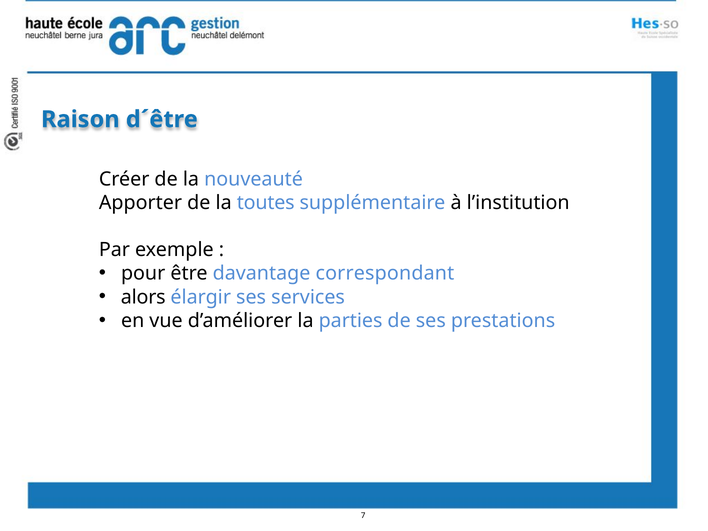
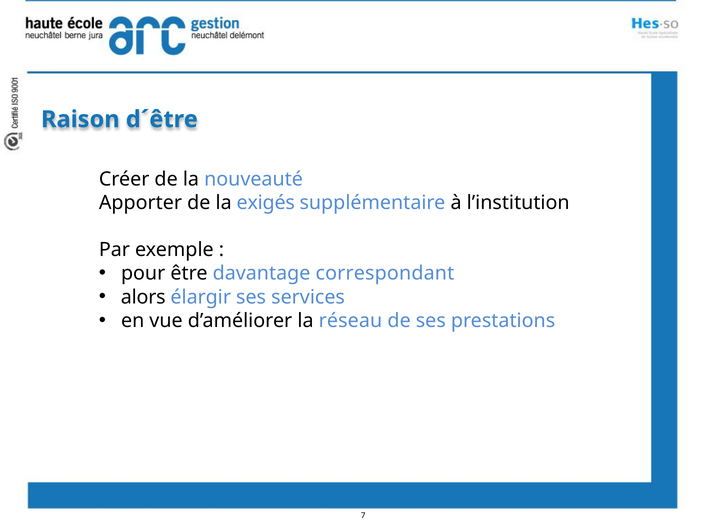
toutes: toutes -> exigés
parties: parties -> réseau
